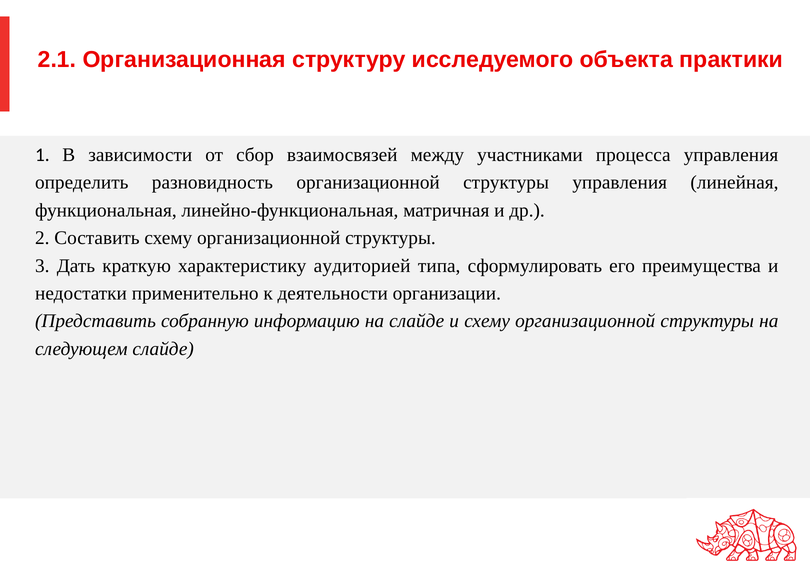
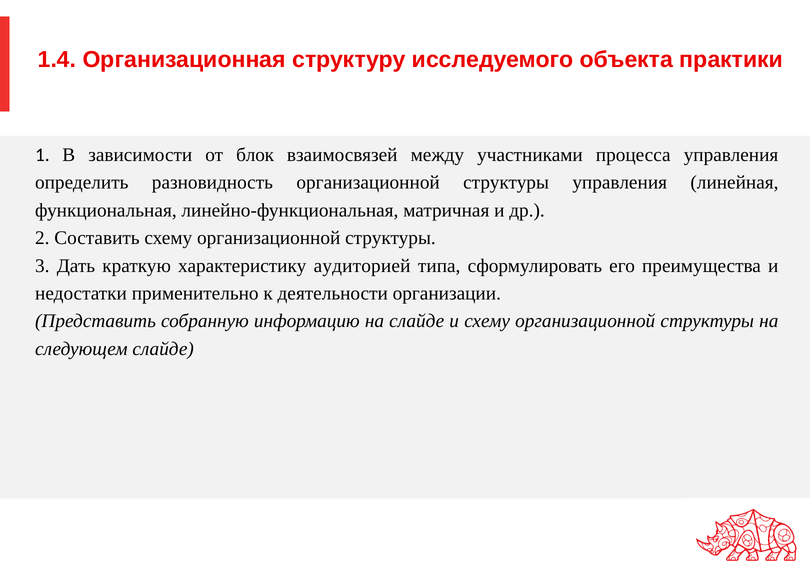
2.1: 2.1 -> 1.4
сбор: сбор -> блок
